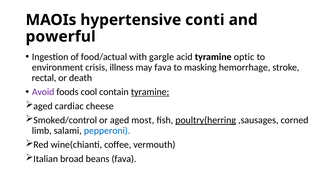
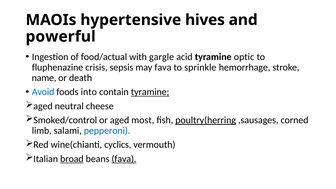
conti: conti -> hives
environment: environment -> fluphenazine
illness: illness -> sepsis
masking: masking -> sprinkle
rectal: rectal -> name
Avoid colour: purple -> blue
cool: cool -> into
cardiac: cardiac -> neutral
coffee: coffee -> cyclics
broad underline: none -> present
fava at (124, 159) underline: none -> present
